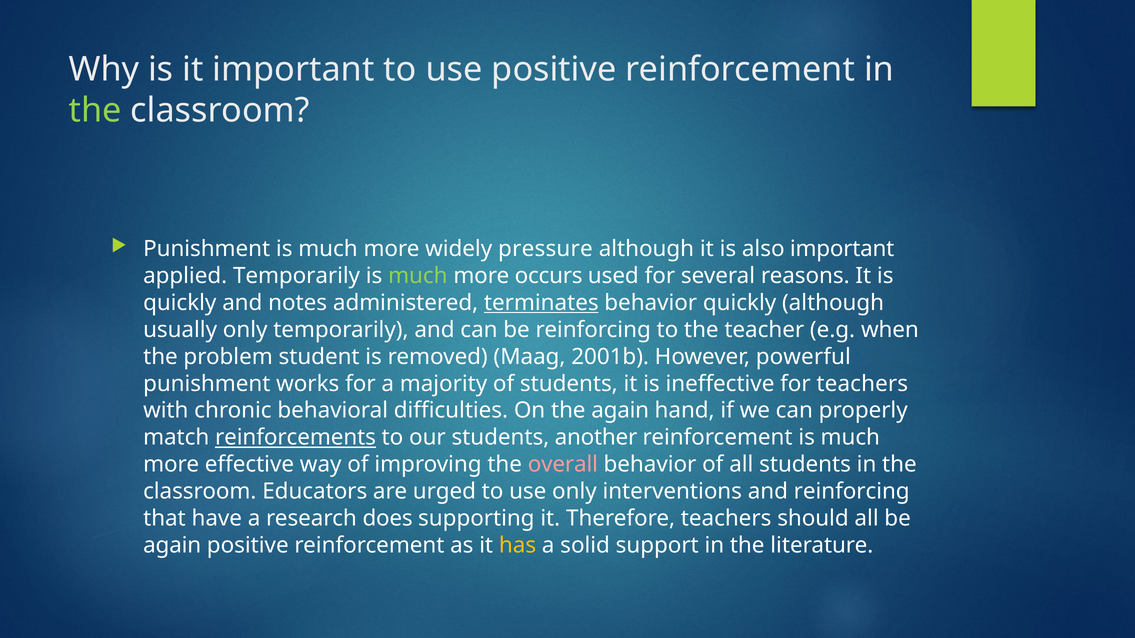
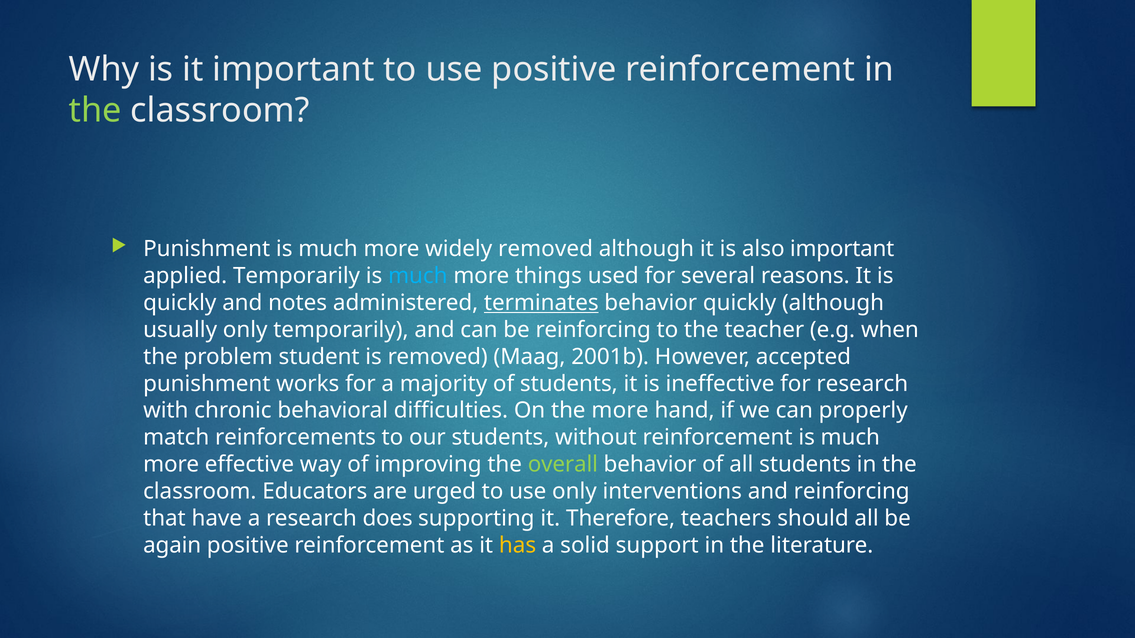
widely pressure: pressure -> removed
much at (418, 276) colour: light green -> light blue
occurs: occurs -> things
powerful: powerful -> accepted
for teachers: teachers -> research
the again: again -> more
reinforcements underline: present -> none
another: another -> without
overall colour: pink -> light green
